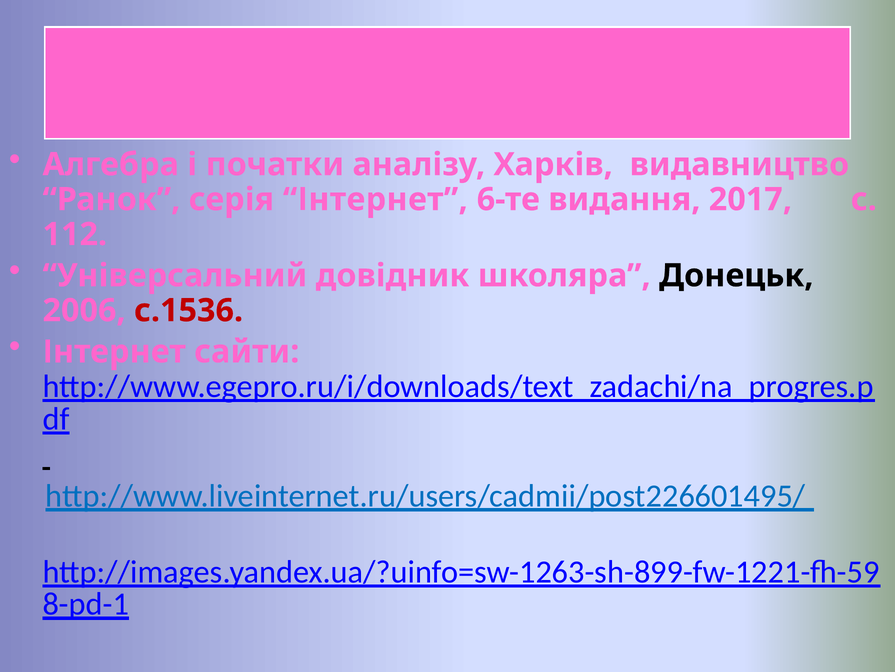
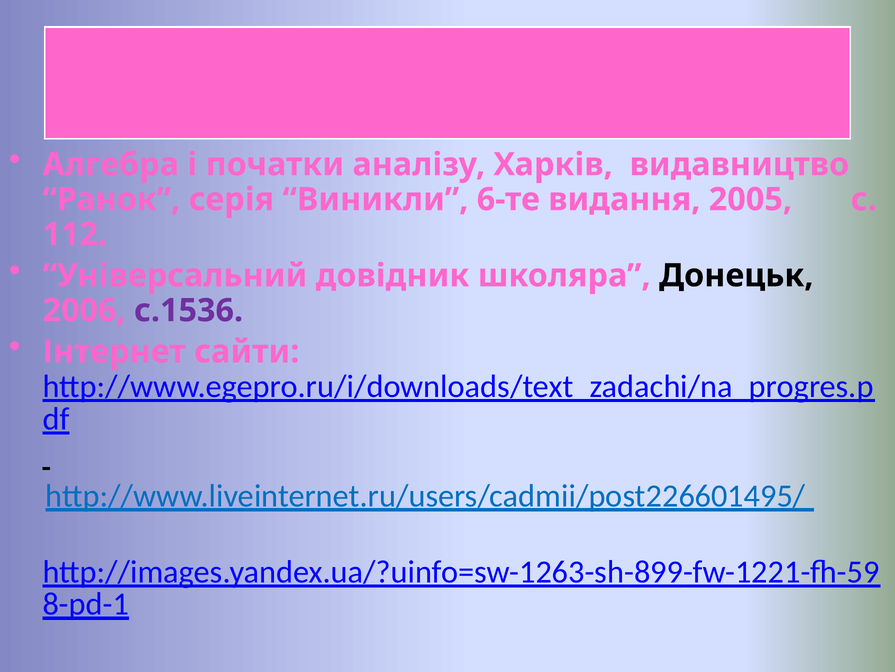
серія Інтернет: Інтернет -> Виникли
2017: 2017 -> 2005
с.1536 colour: red -> purple
